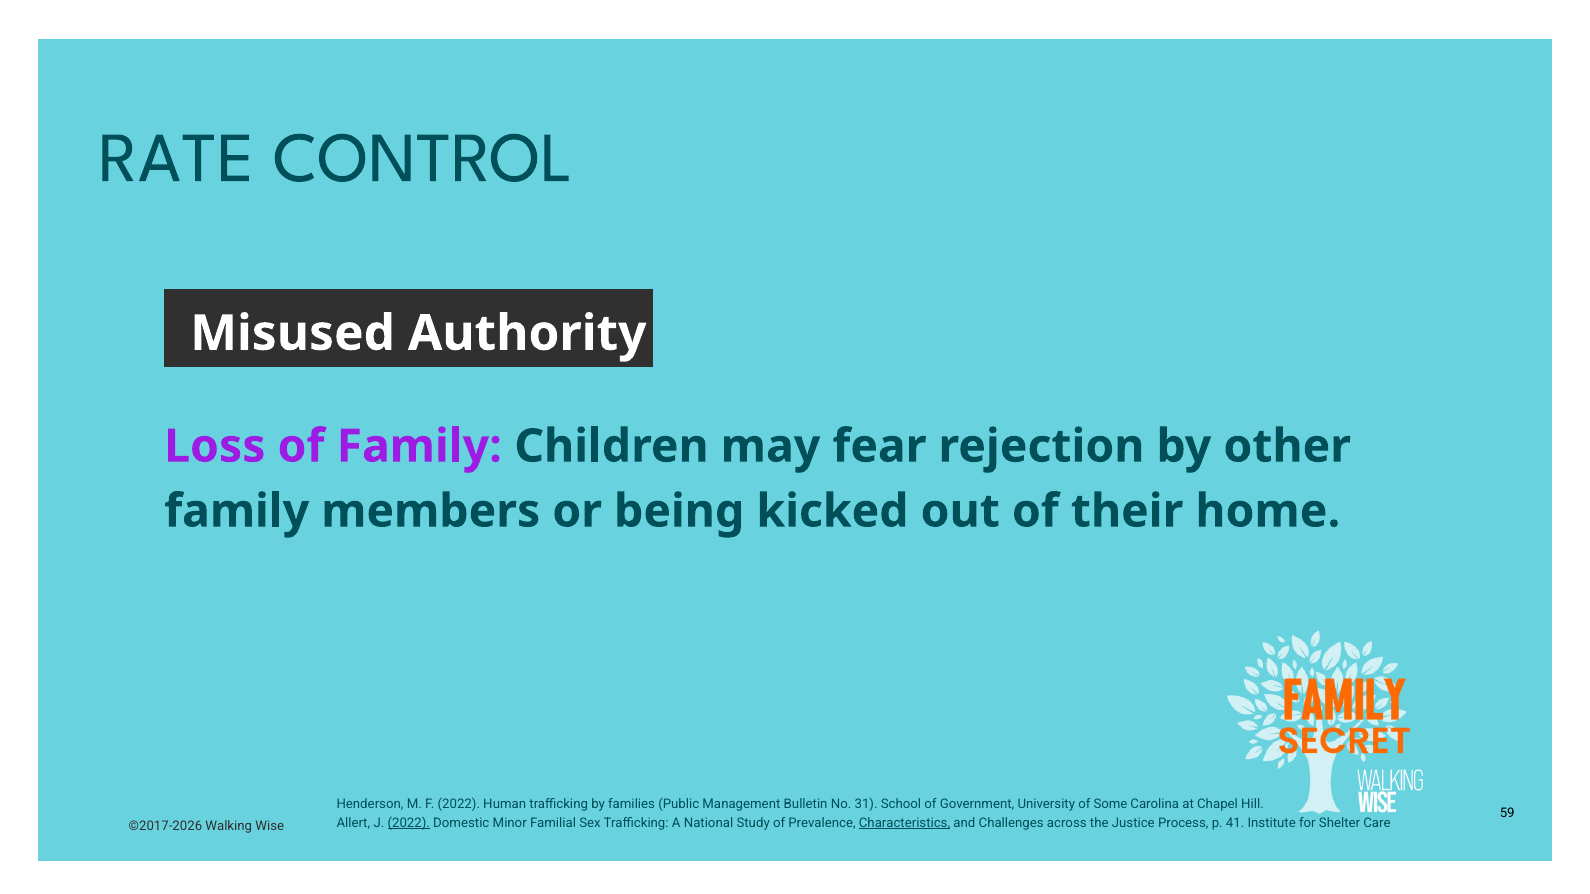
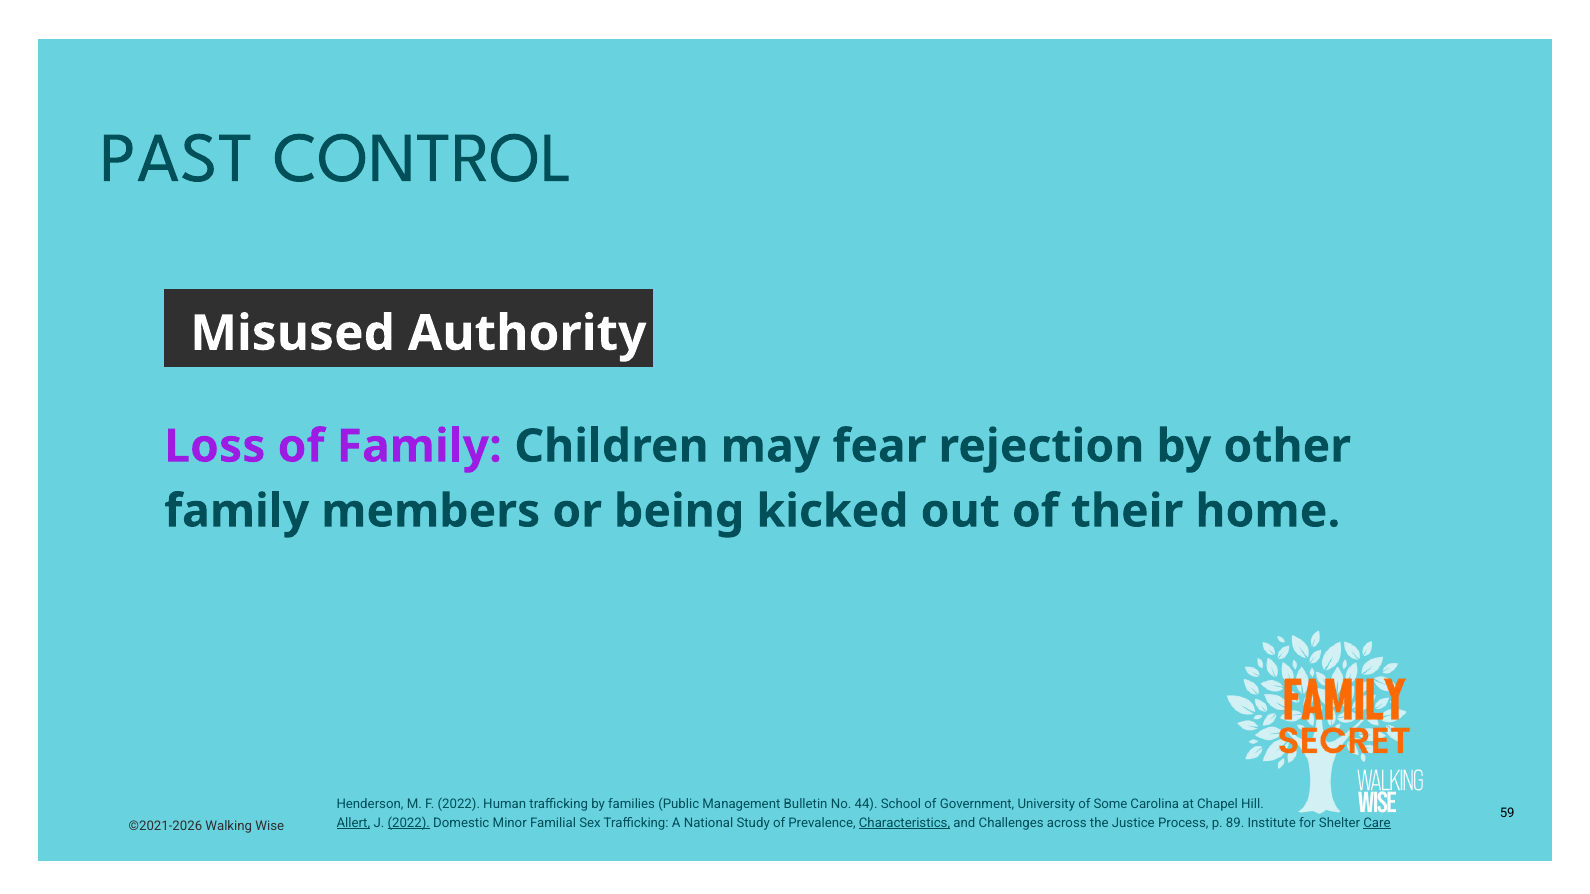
RATE: RATE -> PAST
31: 31 -> 44
Allert underline: none -> present
41: 41 -> 89
Care underline: none -> present
©2017-2026: ©2017-2026 -> ©2021-2026
